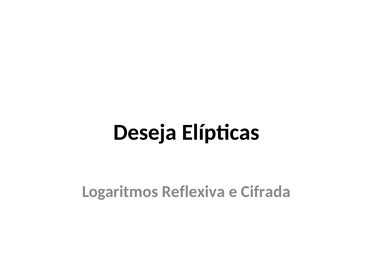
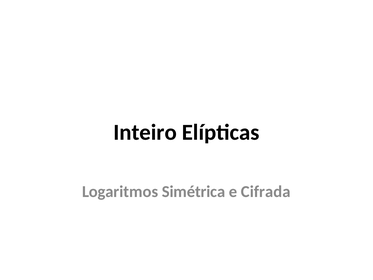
Deseja: Deseja -> Inteiro
Reflexiva: Reflexiva -> Simétrica
